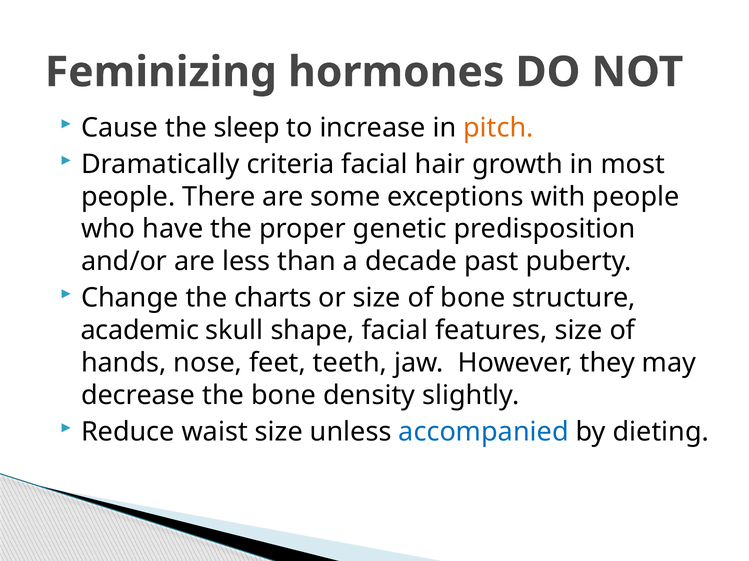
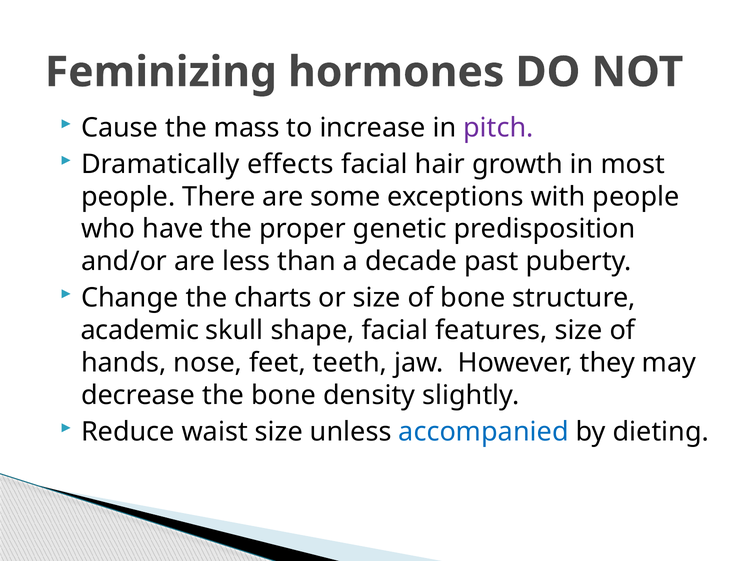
sleep: sleep -> mass
pitch colour: orange -> purple
criteria: criteria -> effects
